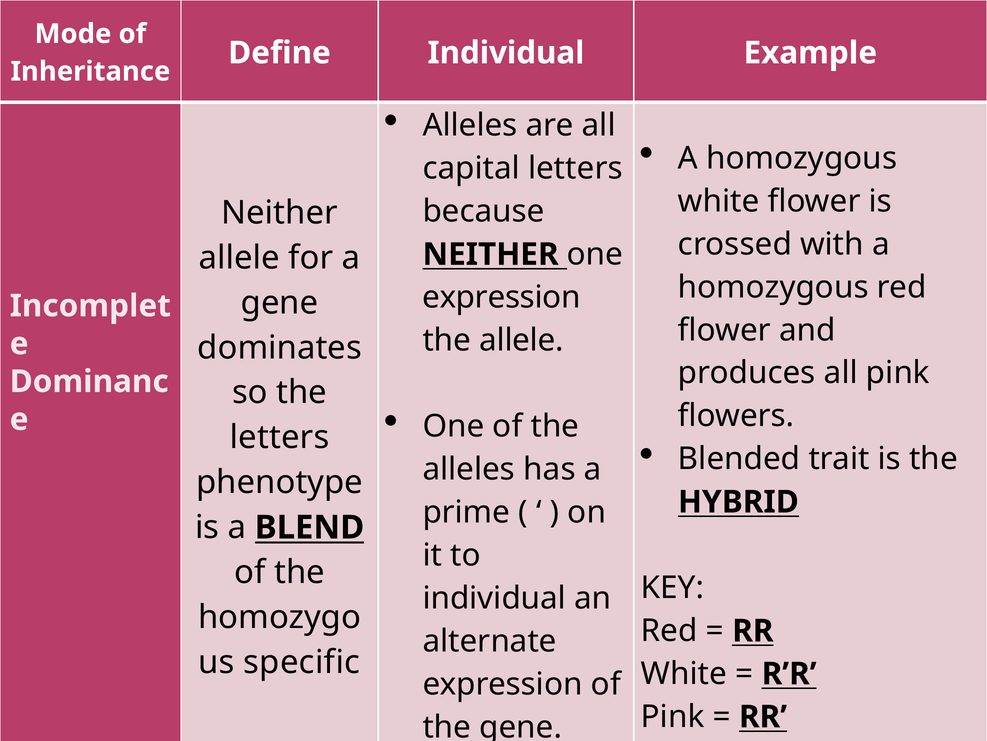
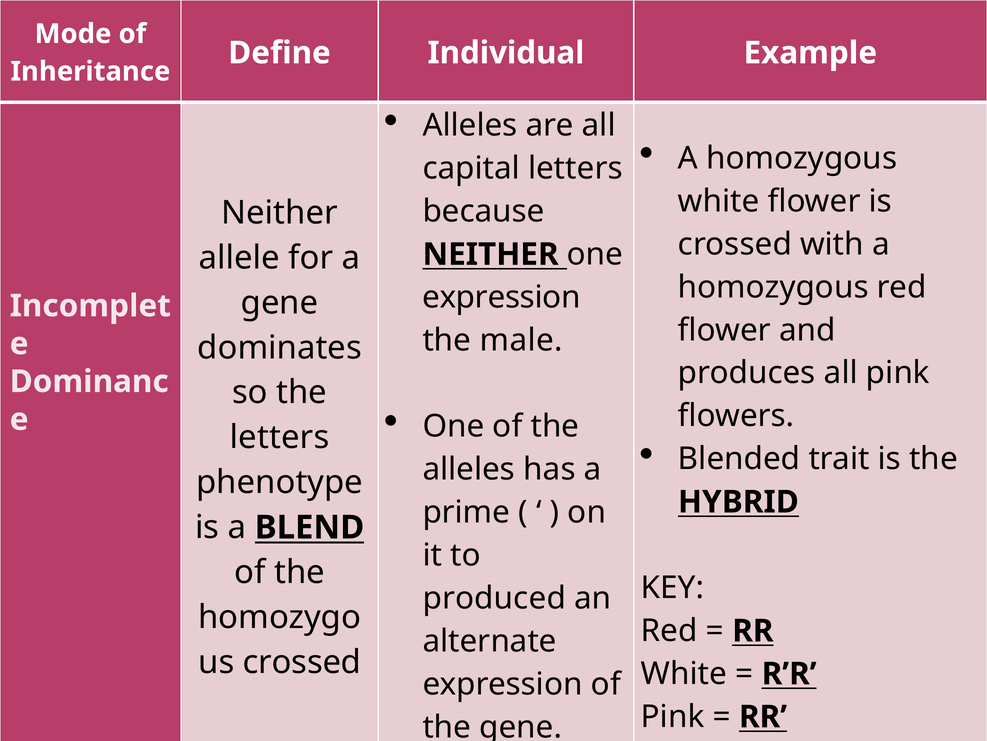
the allele: allele -> male
individual at (494, 598): individual -> produced
specific at (302, 662): specific -> crossed
